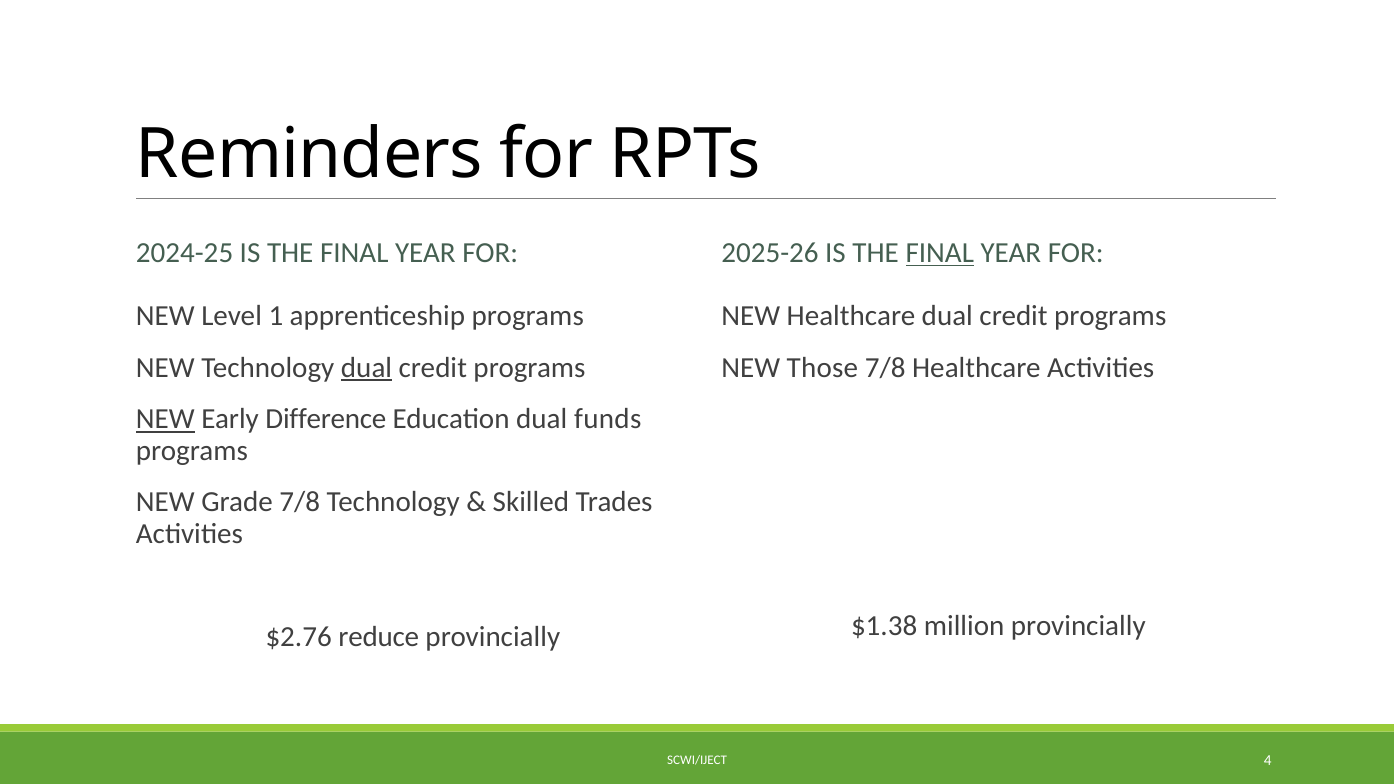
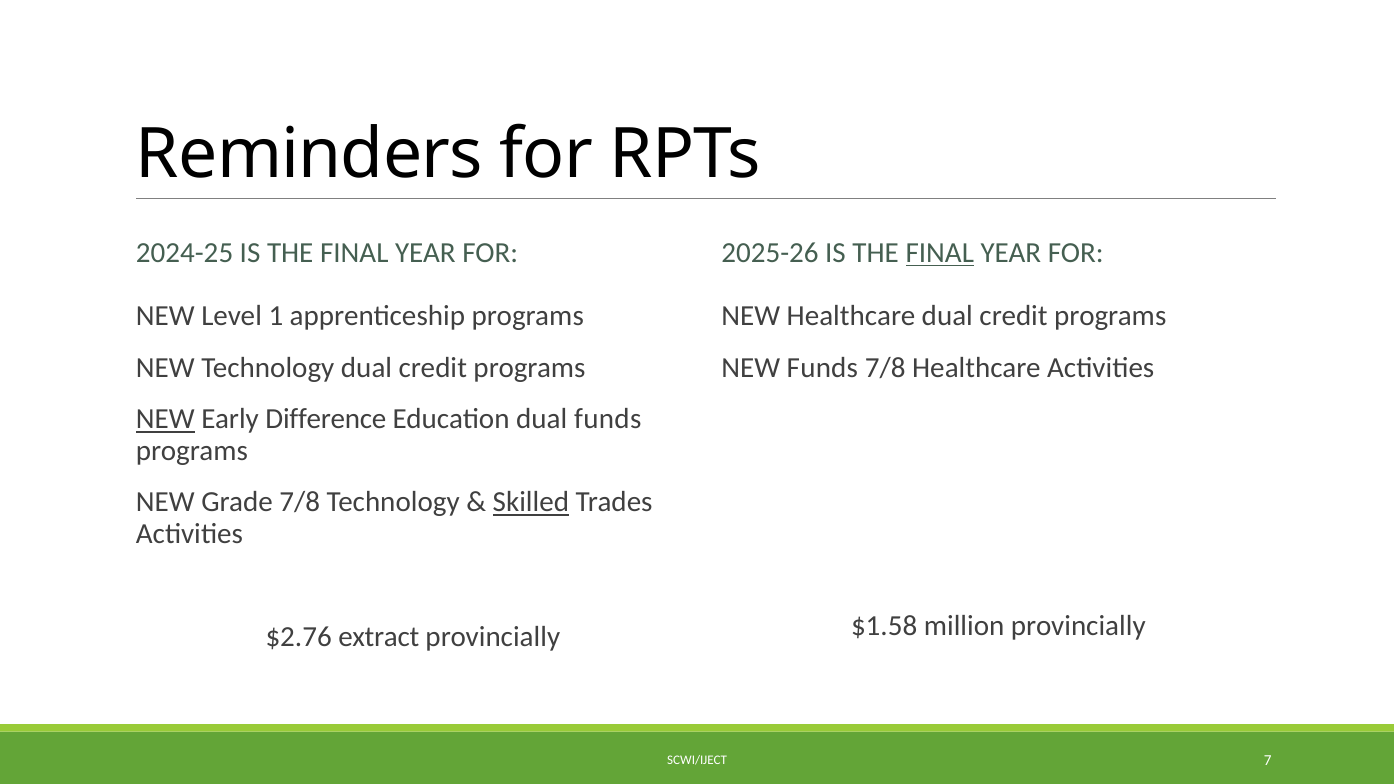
dual at (367, 368) underline: present -> none
NEW Those: Those -> Funds
Skilled underline: none -> present
$1.38: $1.38 -> $1.58
reduce: reduce -> extract
4: 4 -> 7
